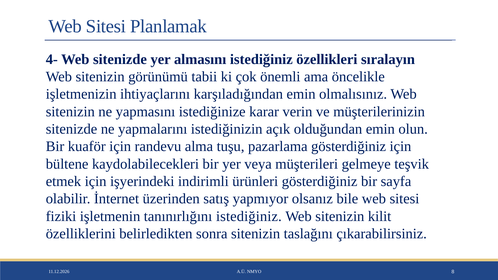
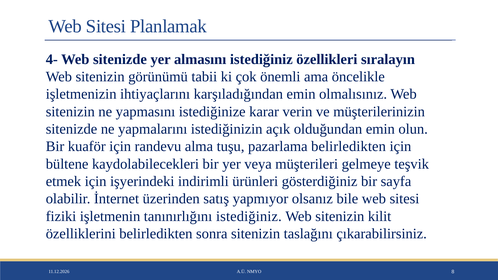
pazarlama gösterdiğiniz: gösterdiğiniz -> belirledikten
